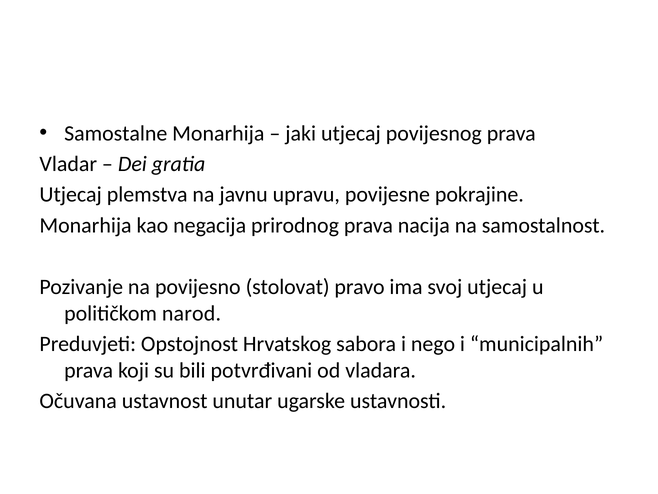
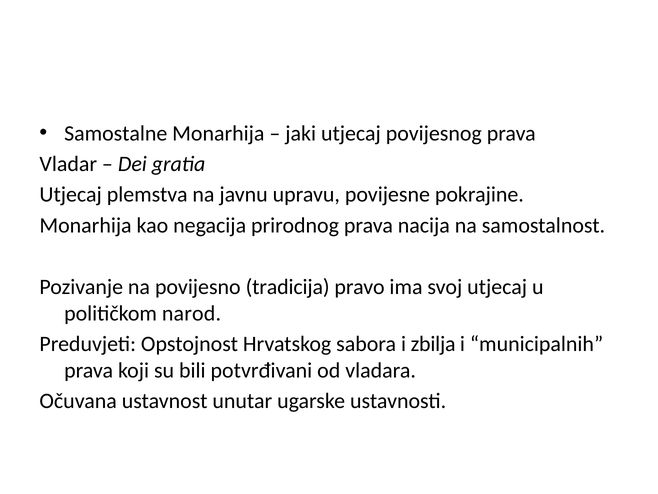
stolovat: stolovat -> tradicija
nego: nego -> zbilja
